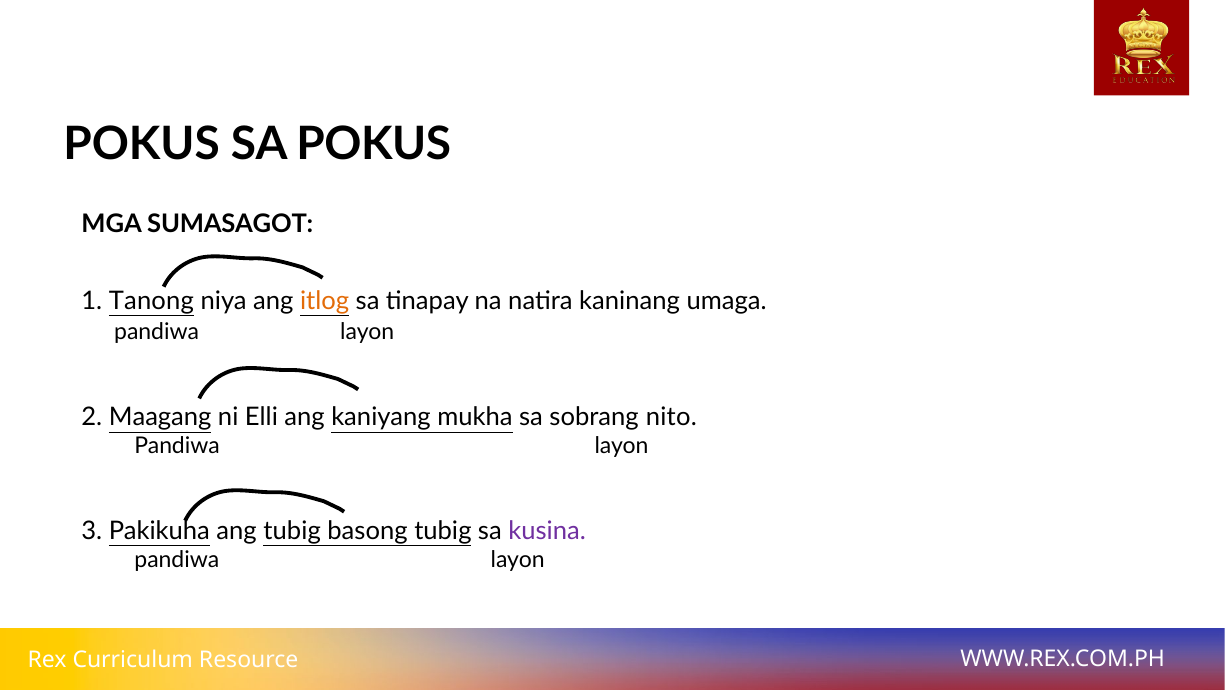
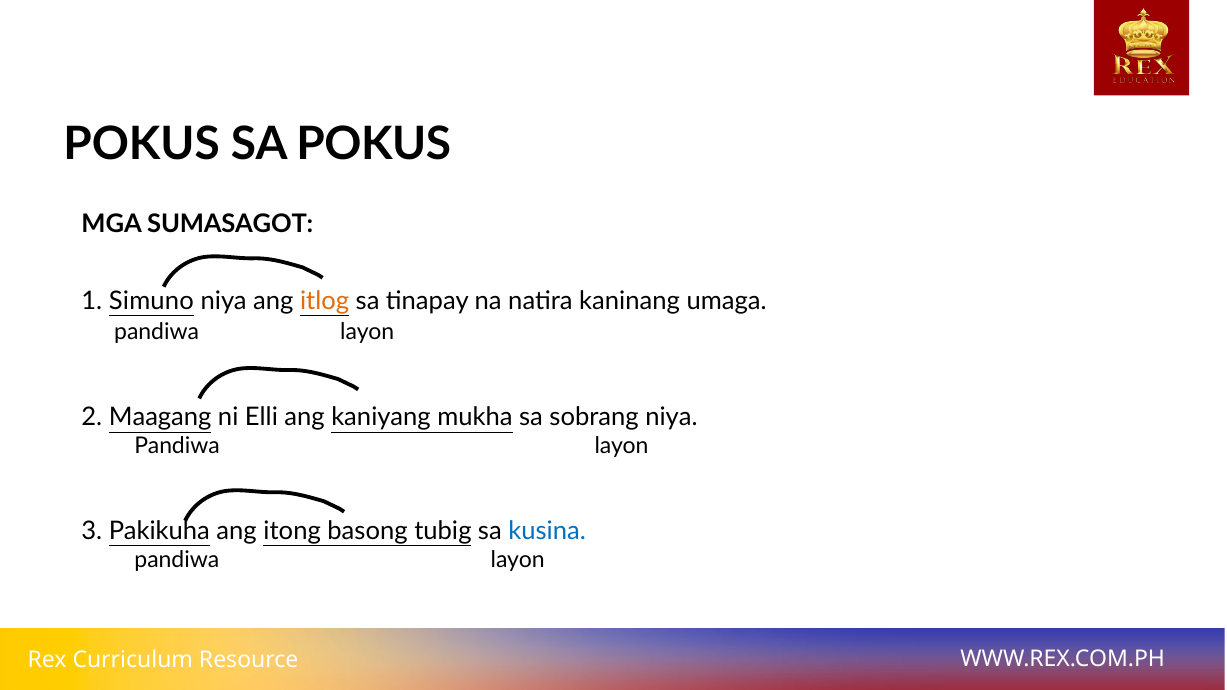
Tanong: Tanong -> Simuno
sobrang nito: nito -> niya
ang tubig: tubig -> itong
kusina colour: purple -> blue
